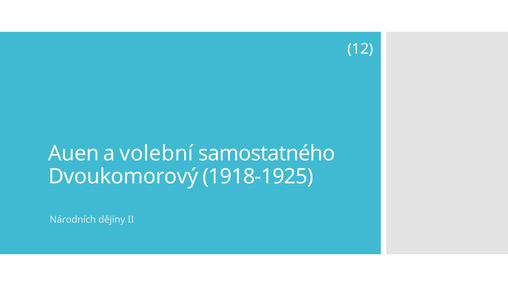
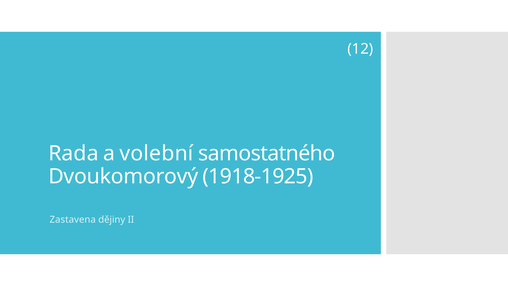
Auen: Auen -> Rada
Národních: Národních -> Zastavena
